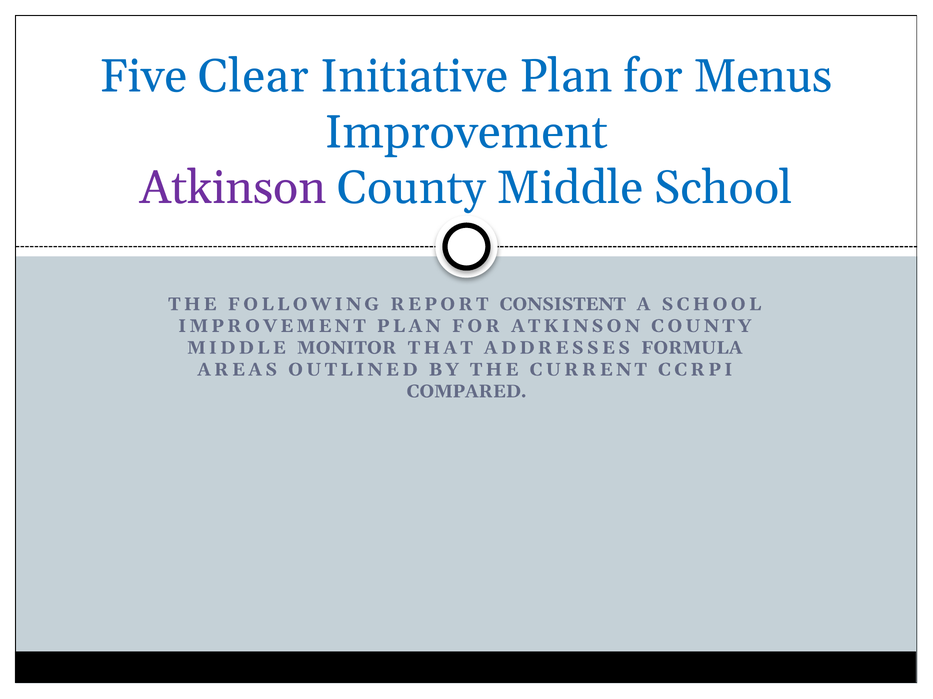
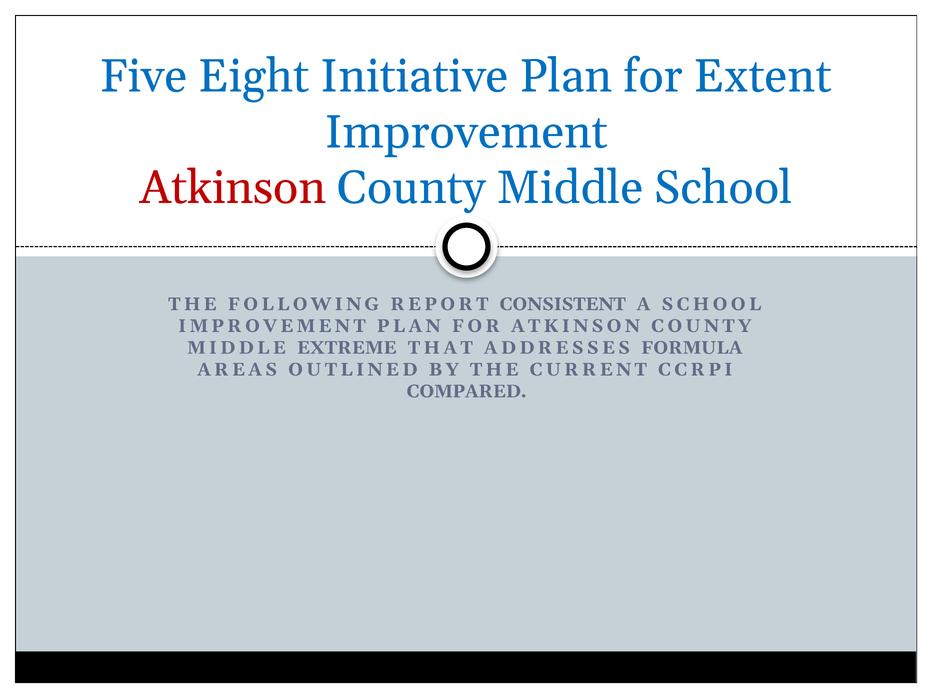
Clear: Clear -> Eight
Menus: Menus -> Extent
Atkinson at (233, 188) colour: purple -> red
MONITOR: MONITOR -> EXTREME
